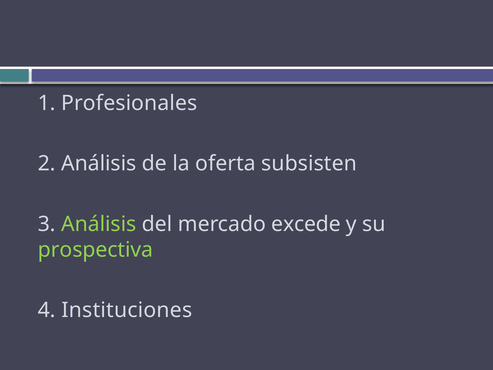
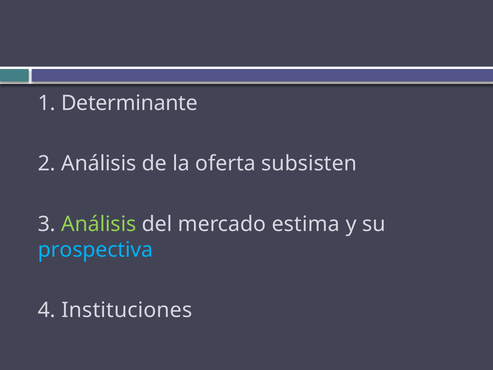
Profesionales: Profesionales -> Determinante
excede: excede -> estima
prospectiva colour: light green -> light blue
